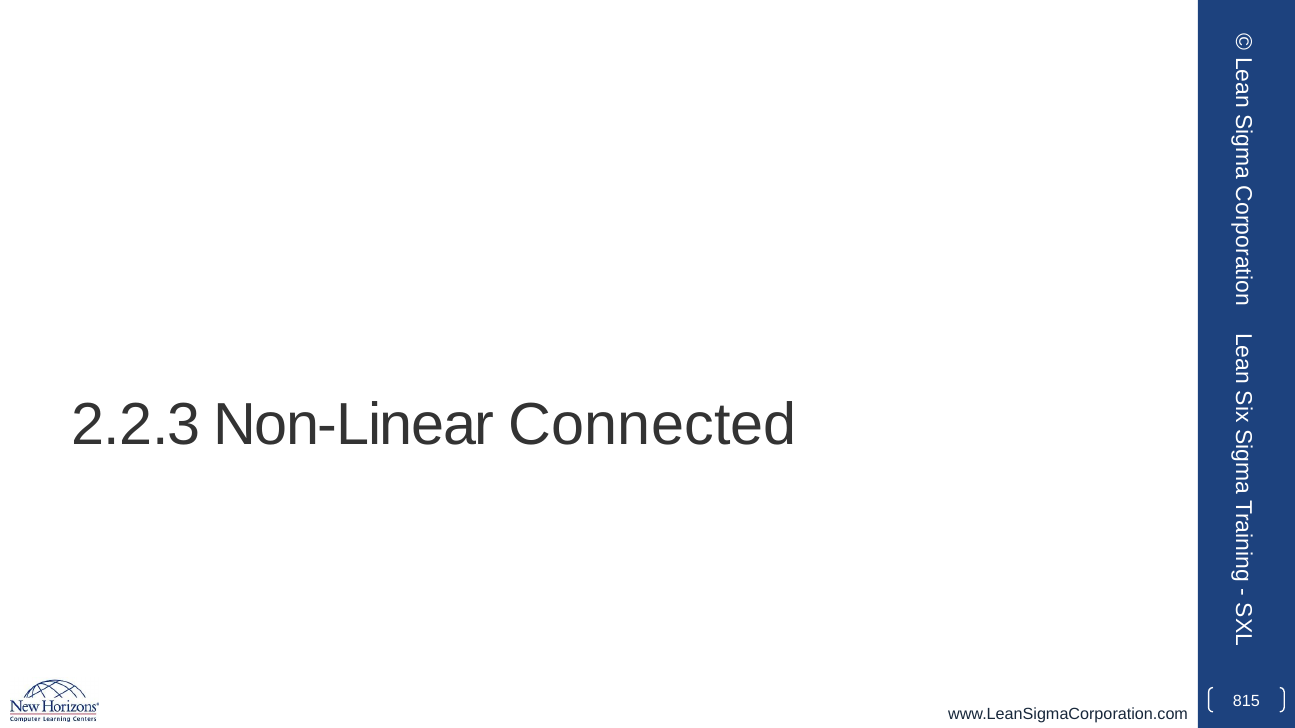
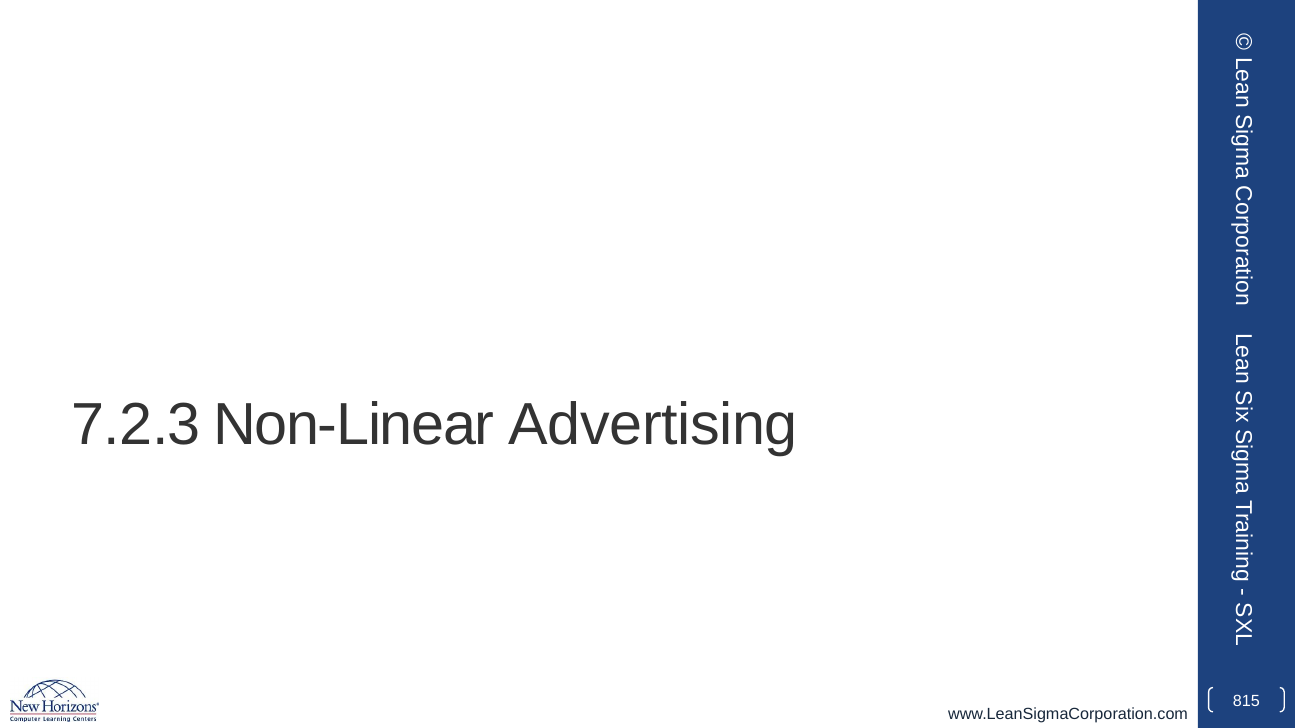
2.2.3: 2.2.3 -> 7.2.3
Connected: Connected -> Advertising
